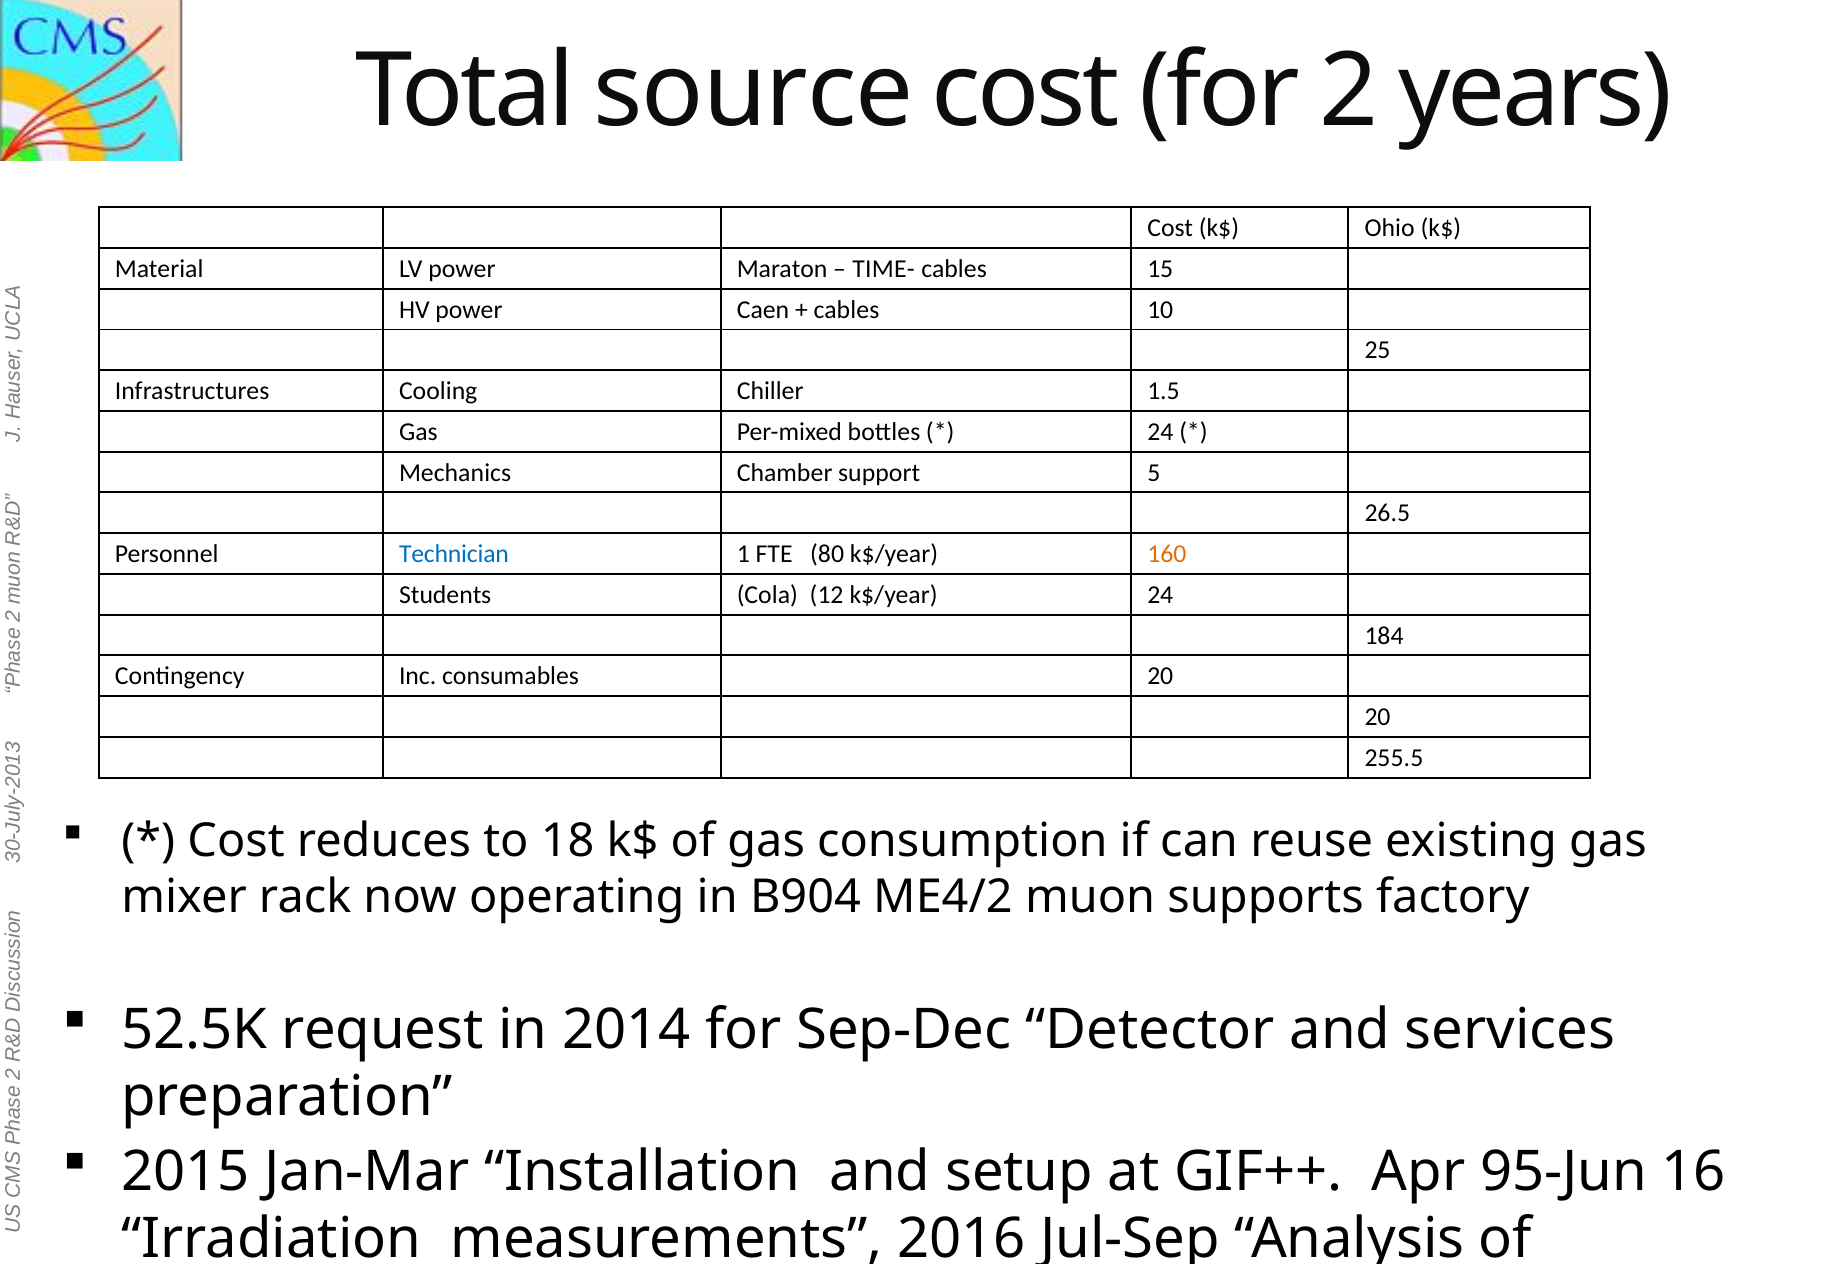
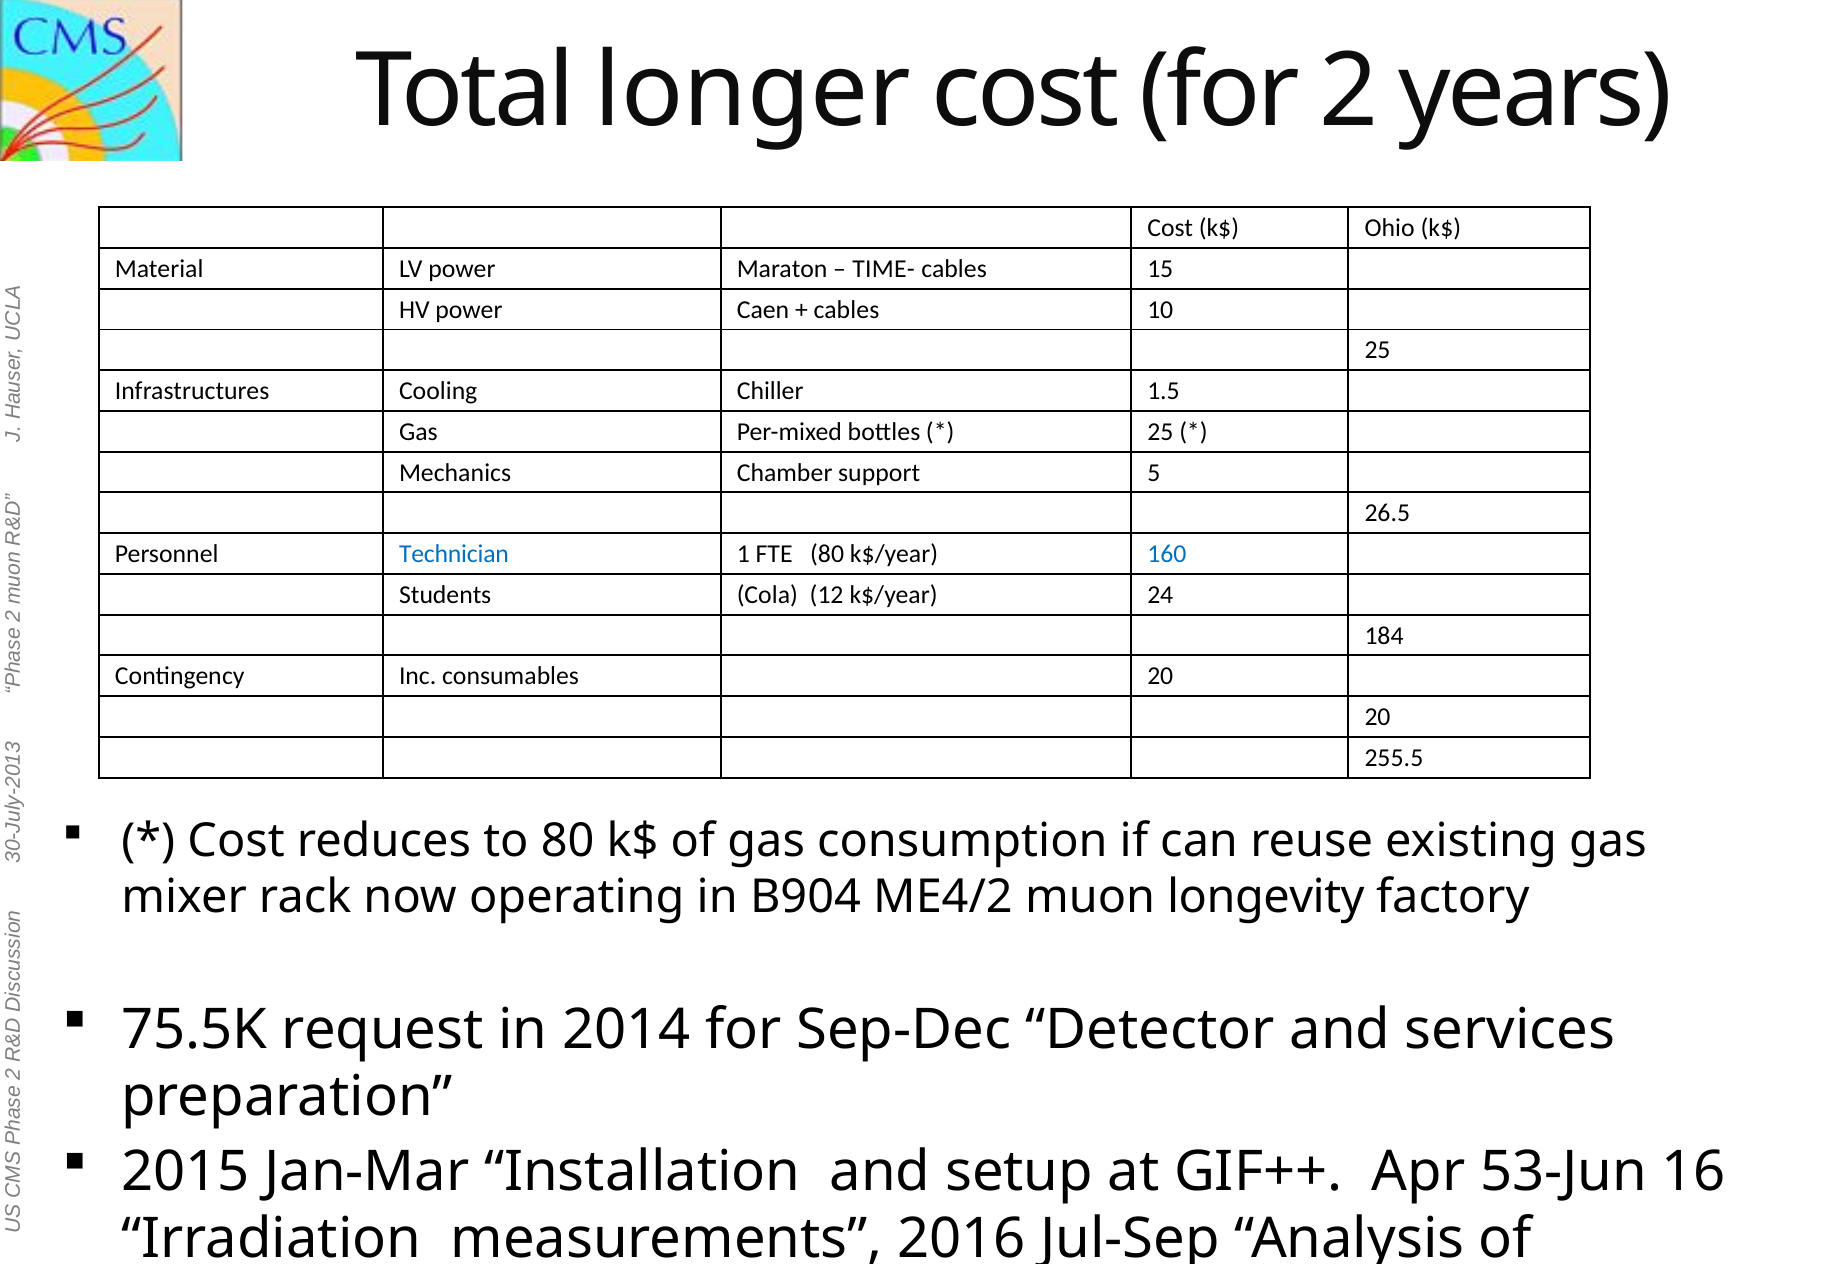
source: source -> longer
24 at (1160, 432): 24 -> 25
160 colour: orange -> blue
to 18: 18 -> 80
supports: supports -> longevity
52.5K: 52.5K -> 75.5K
95-Jun: 95-Jun -> 53-Jun
